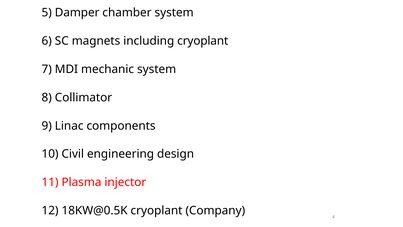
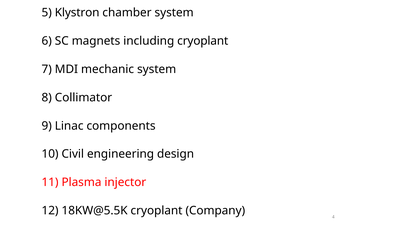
Damper: Damper -> Klystron
18KW@0.5K: 18KW@0.5K -> 18KW@5.5K
